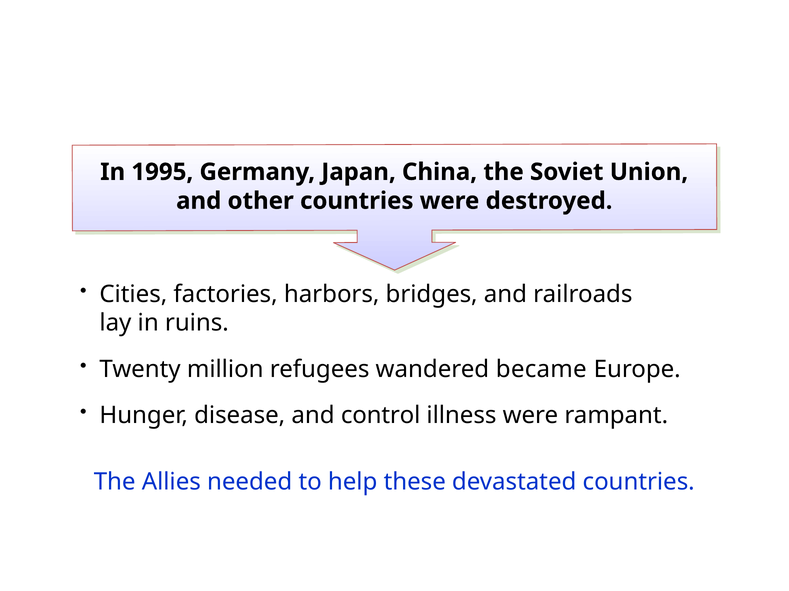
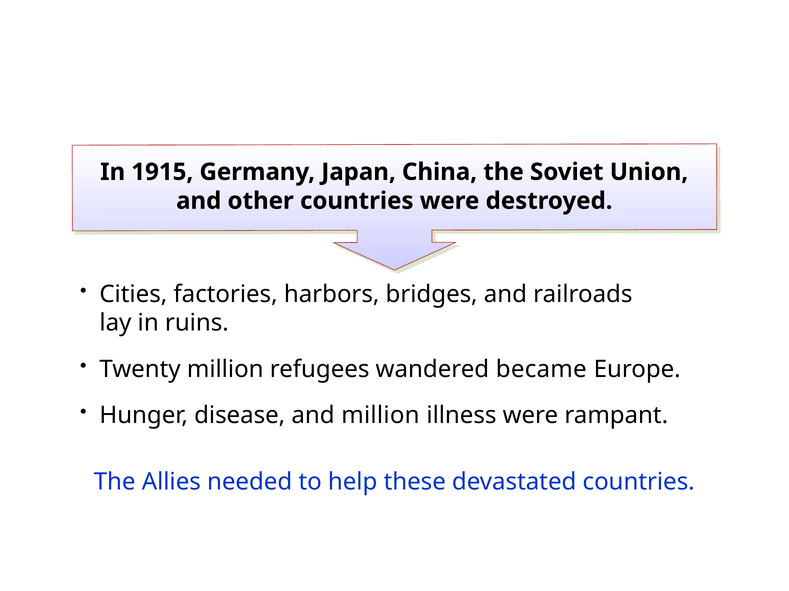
1995: 1995 -> 1915
and control: control -> million
